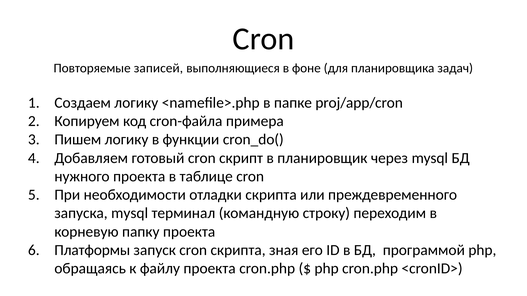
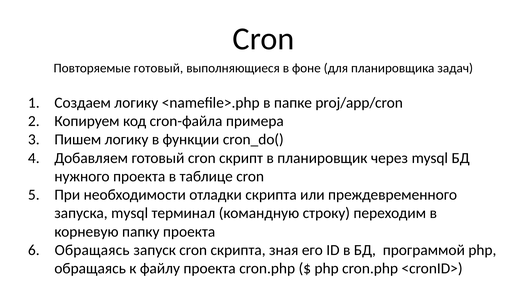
Повторяемые записей: записей -> готовый
Платформы at (92, 250): Платформы -> Обращаясь
